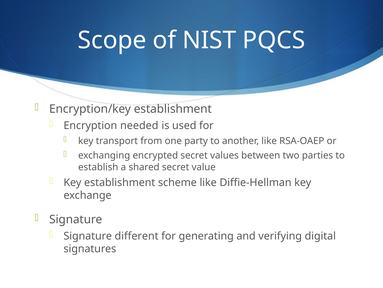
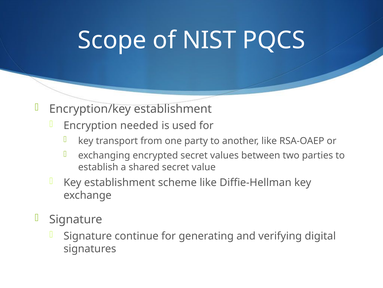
different: different -> continue
